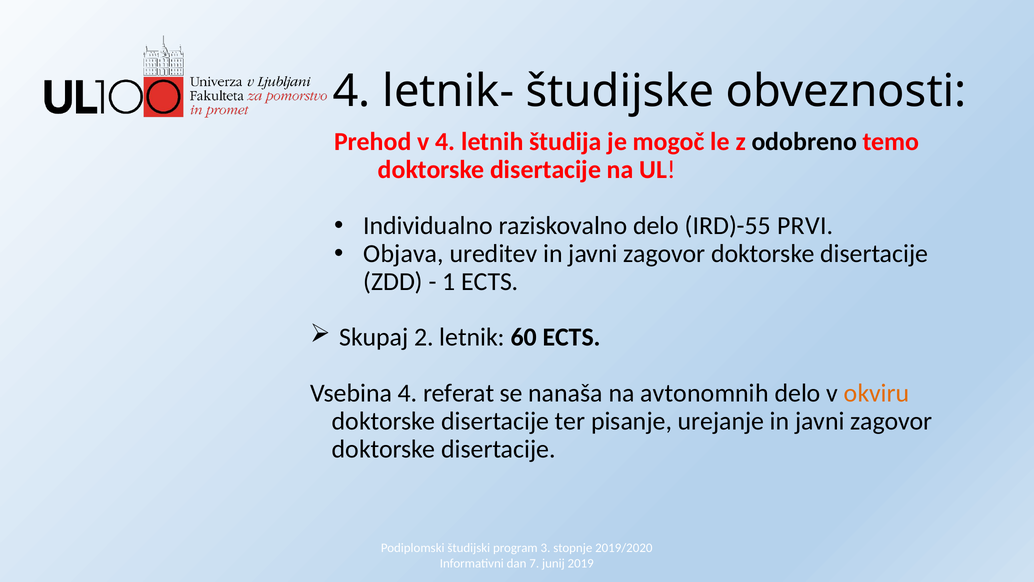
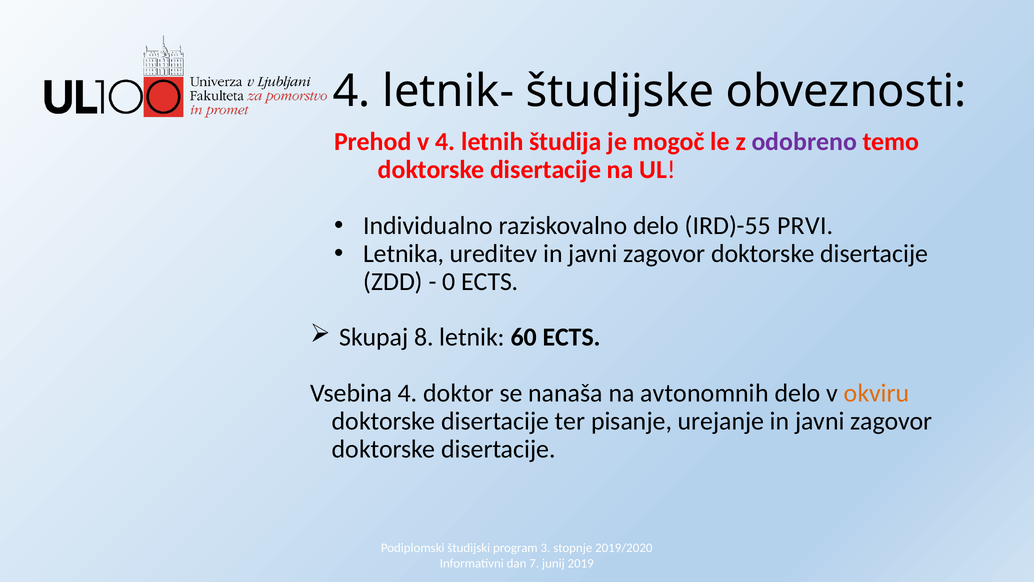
odobreno colour: black -> purple
Objava: Objava -> Letnika
1: 1 -> 0
2: 2 -> 8
referat: referat -> doktor
